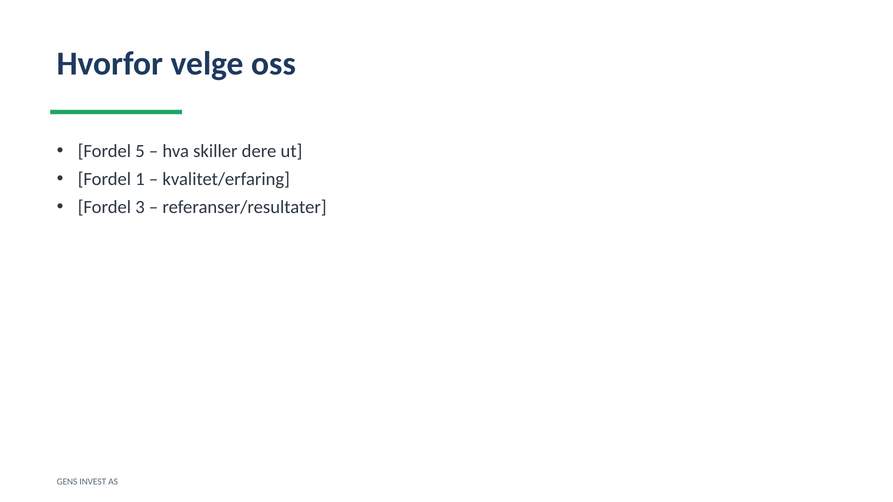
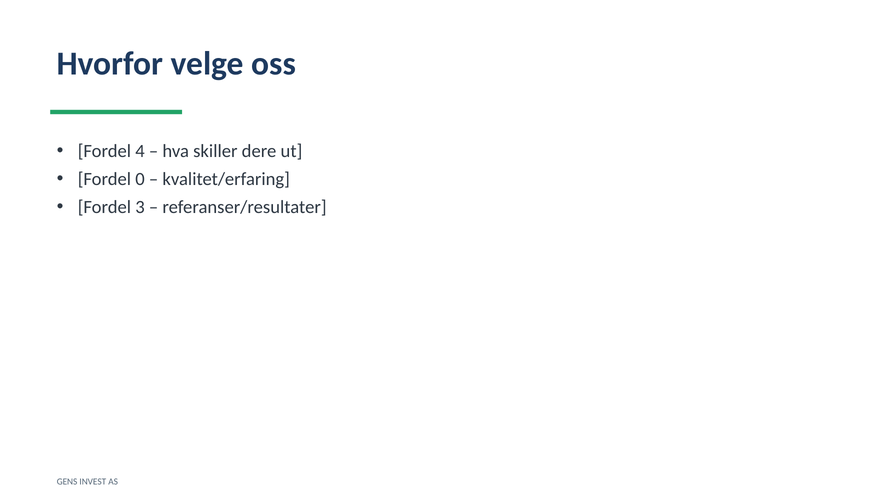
5: 5 -> 4
1: 1 -> 0
